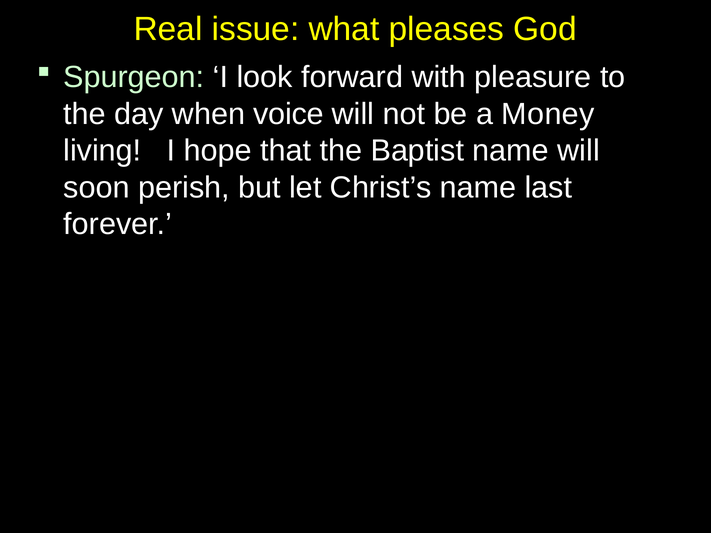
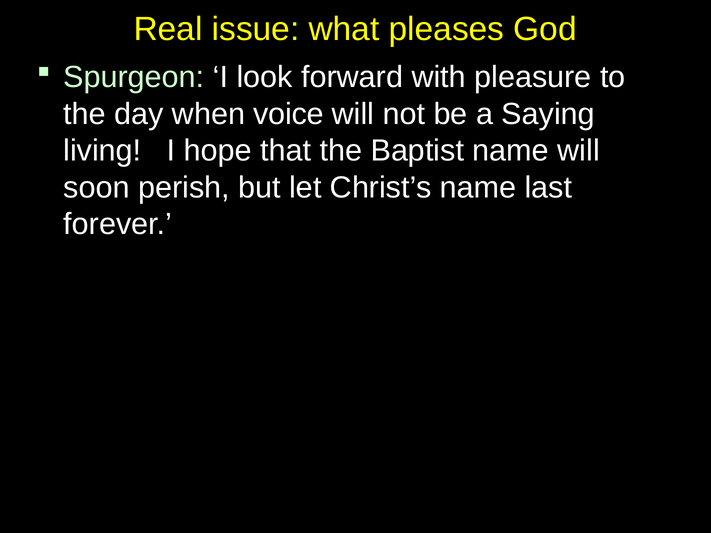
Money: Money -> Saying
